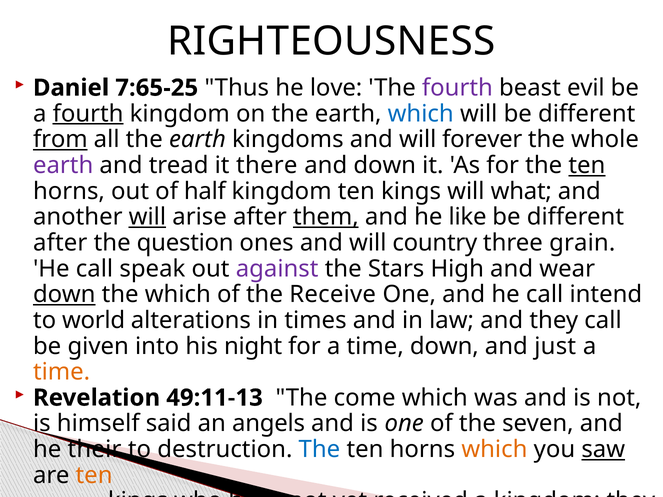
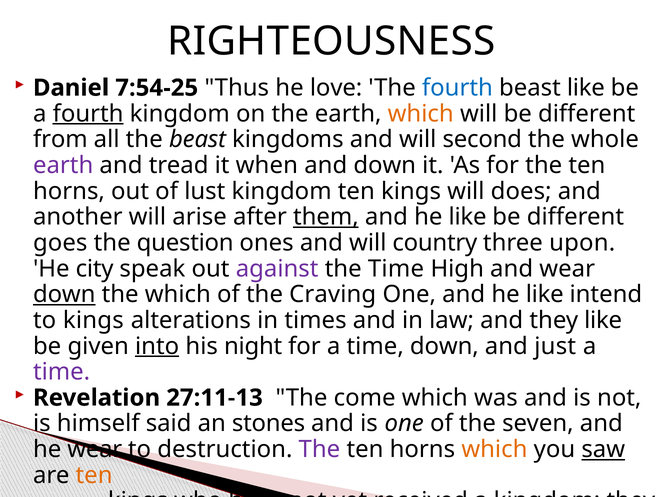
7:65-25: 7:65-25 -> 7:54-25
fourth at (457, 88) colour: purple -> blue
beast evil: evil -> like
which at (421, 114) colour: blue -> orange
from underline: present -> none
all the earth: earth -> beast
forever: forever -> second
there: there -> when
ten at (587, 165) underline: present -> none
half: half -> lust
what: what -> does
will at (147, 217) underline: present -> none
after at (60, 243): after -> goes
grain: grain -> upon
call at (95, 269): call -> city
the Stars: Stars -> Time
the Receive: Receive -> Craving
One and he call: call -> like
to world: world -> kings
they call: call -> like
into underline: none -> present
time at (62, 372) colour: orange -> purple
49:11-13: 49:11-13 -> 27:11-13
angels: angels -> stones
he their: their -> wear
The at (319, 450) colour: blue -> purple
